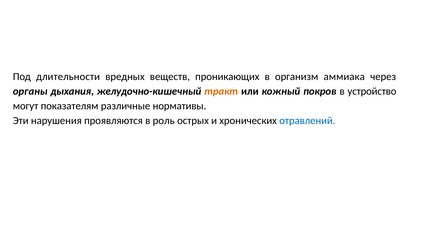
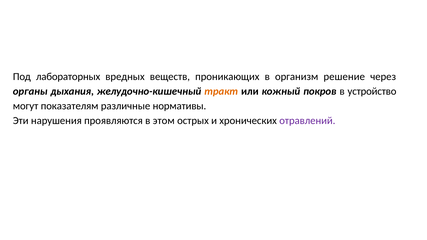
длительности: длительности -> лабораторных
аммиака: аммиака -> решение
роль: роль -> этом
отравлений colour: blue -> purple
